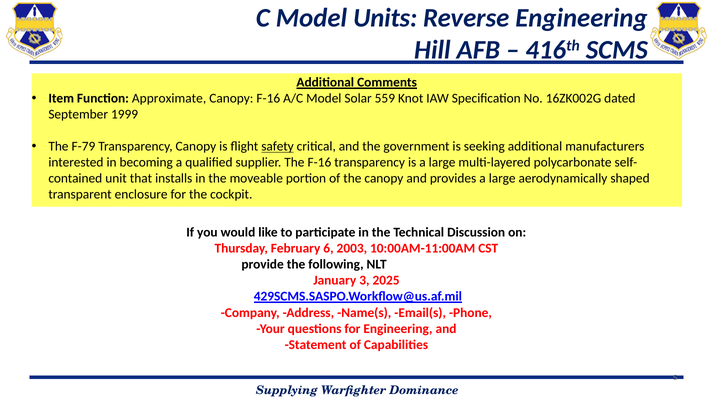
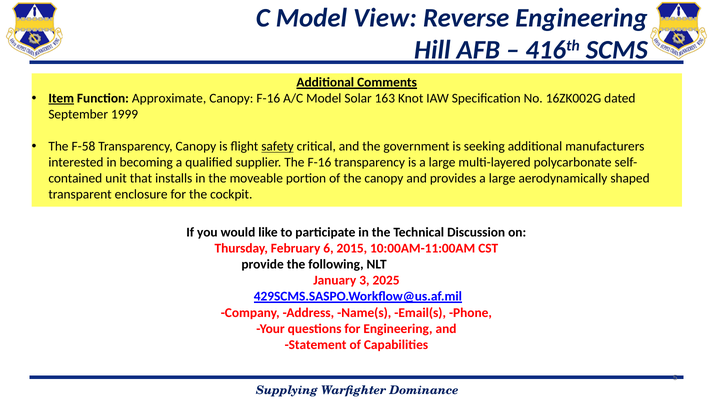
Units: Units -> View
Item underline: none -> present
559: 559 -> 163
F-79: F-79 -> F-58
2003: 2003 -> 2015
